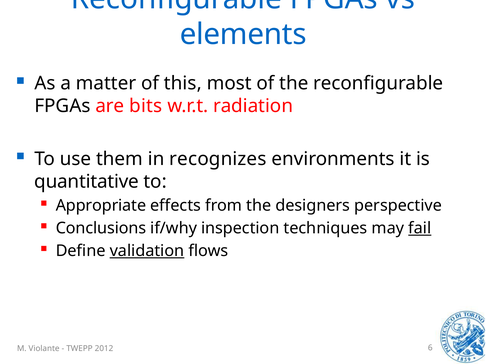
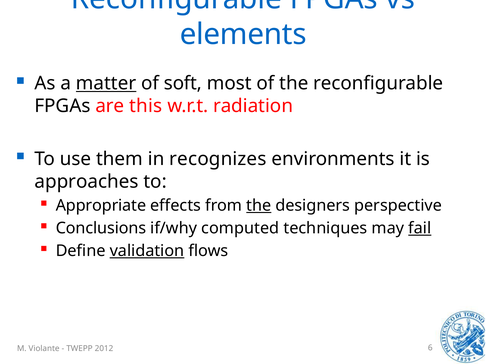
matter underline: none -> present
this: this -> soft
bits: bits -> this
quantitative: quantitative -> approaches
the at (259, 206) underline: none -> present
inspection: inspection -> computed
